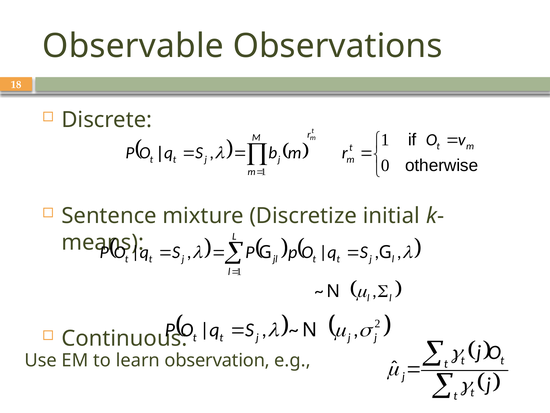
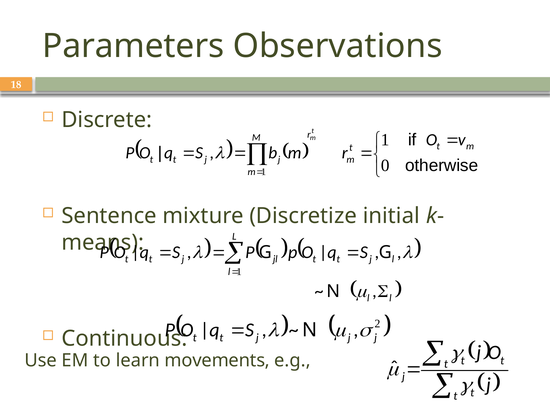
Observable: Observable -> Parameters
observation: observation -> movements
